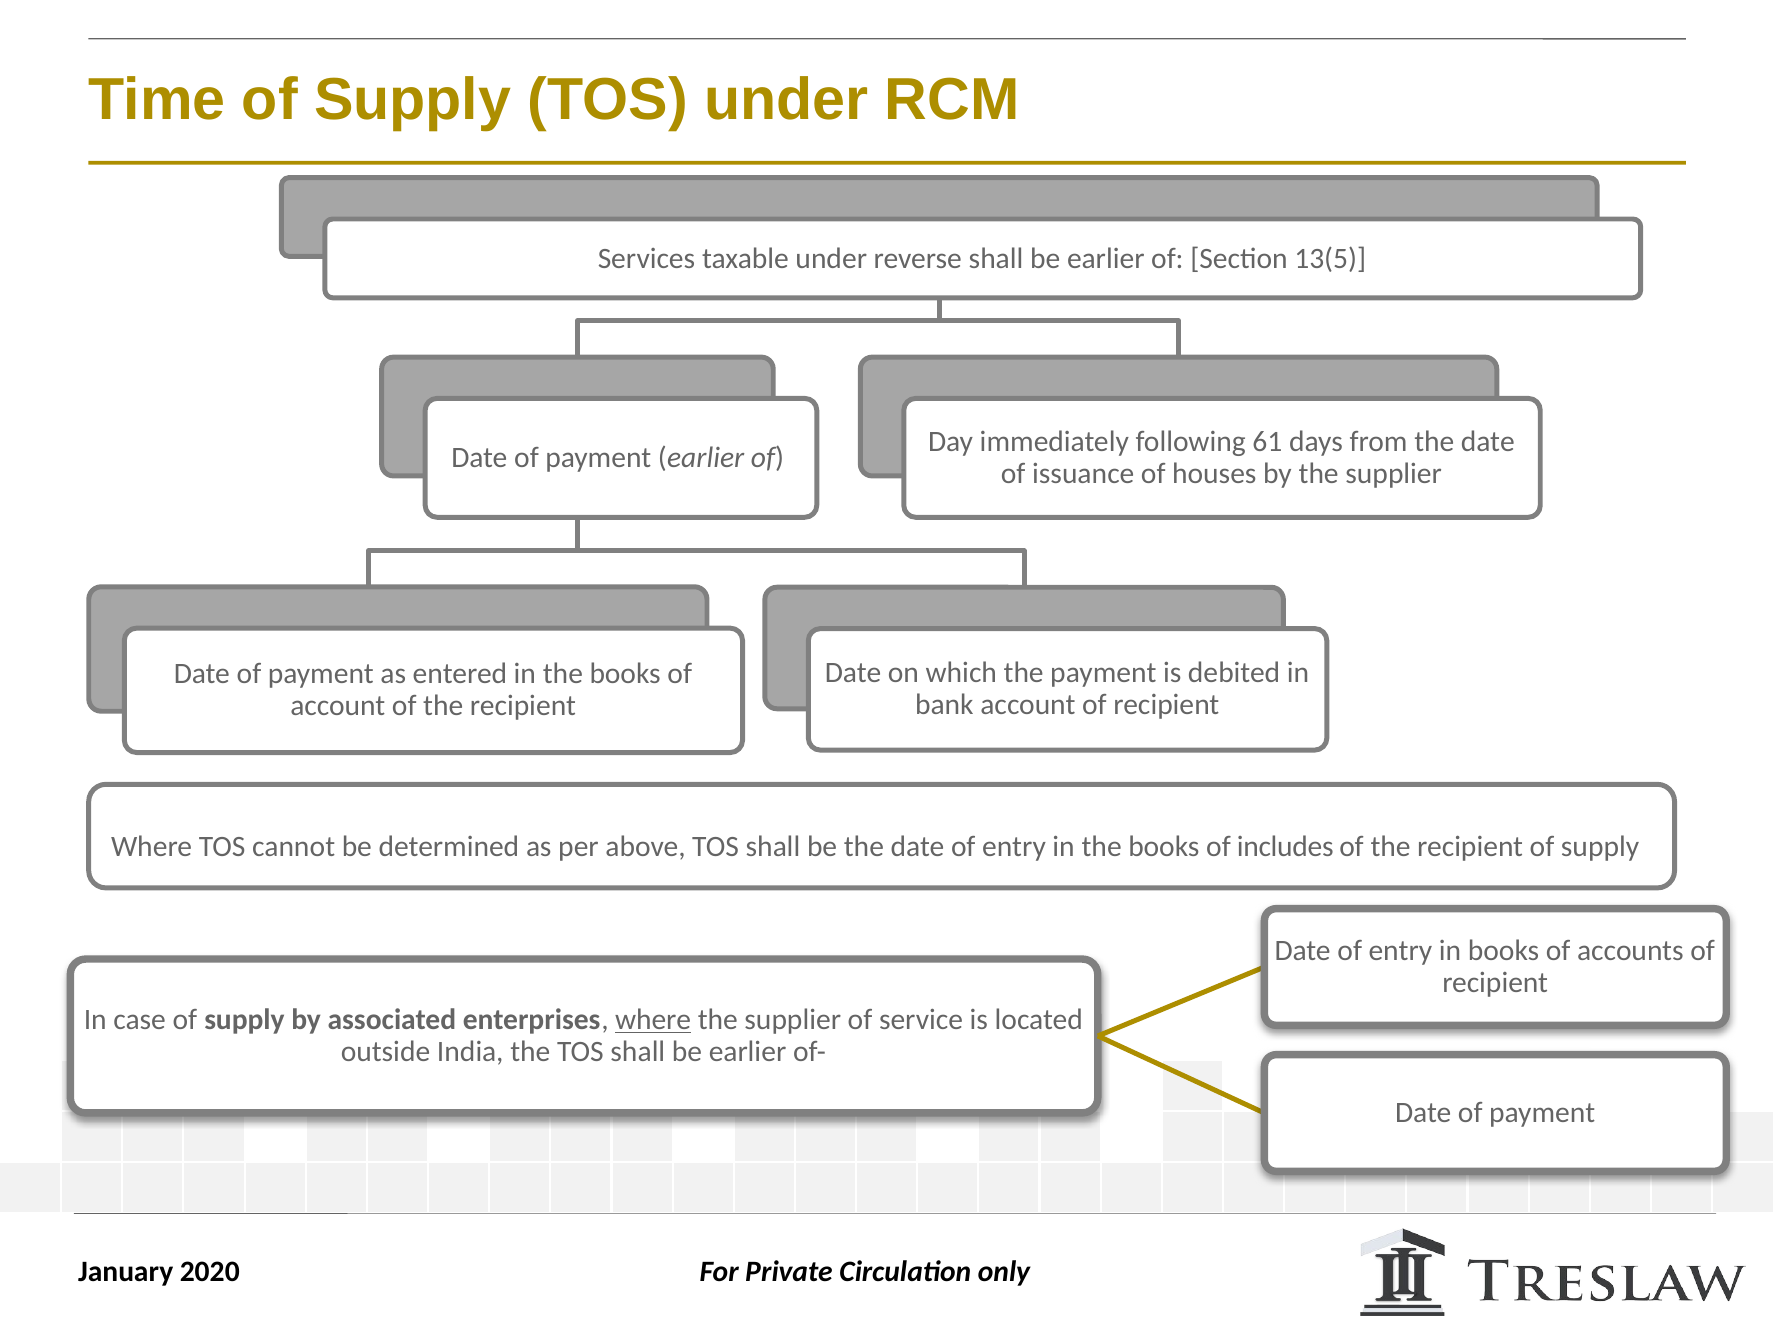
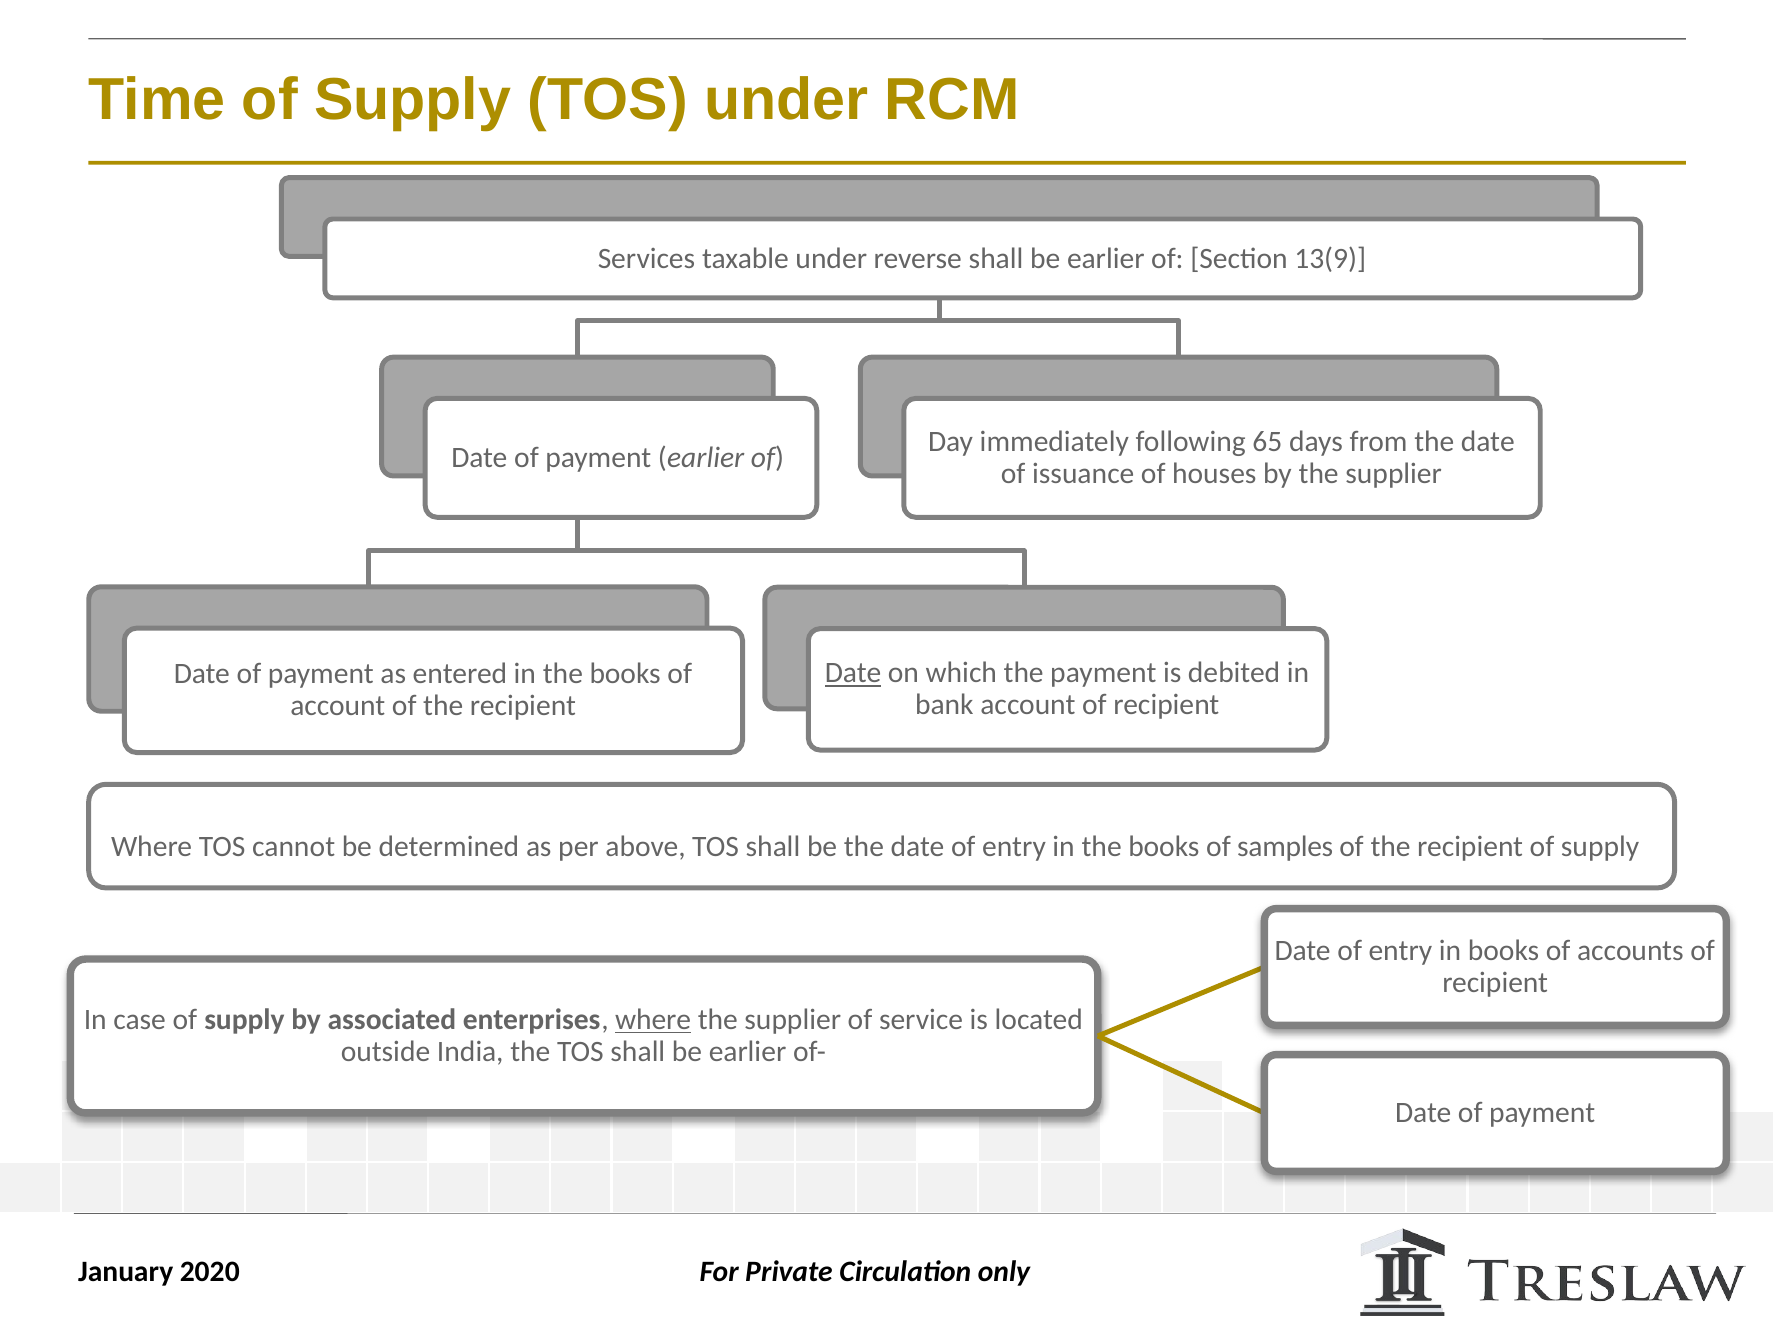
13(5: 13(5 -> 13(9
61: 61 -> 65
Date at (853, 673) underline: none -> present
includes: includes -> samples
